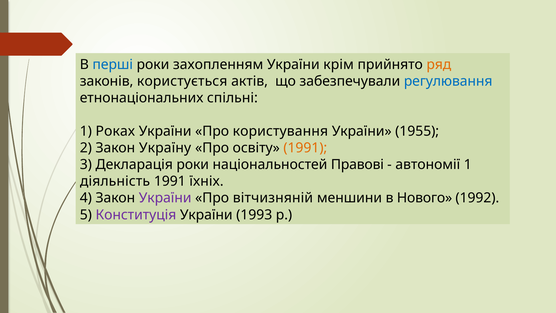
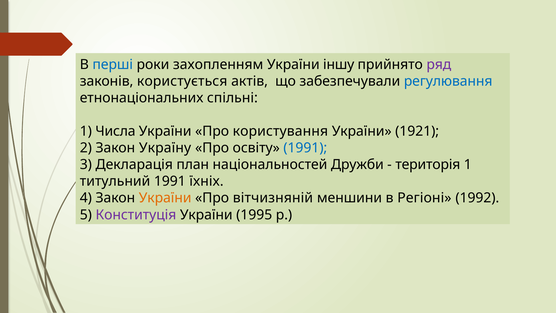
крім: крім -> іншу
ряд colour: orange -> purple
Роках: Роках -> Числа
1955: 1955 -> 1921
1991 at (305, 148) colour: orange -> blue
Декларація роки: роки -> план
Правові: Правові -> Дружби
автономії: автономії -> територія
діяльність: діяльність -> титульний
України at (165, 198) colour: purple -> orange
Нового: Нового -> Регіоні
1993: 1993 -> 1995
